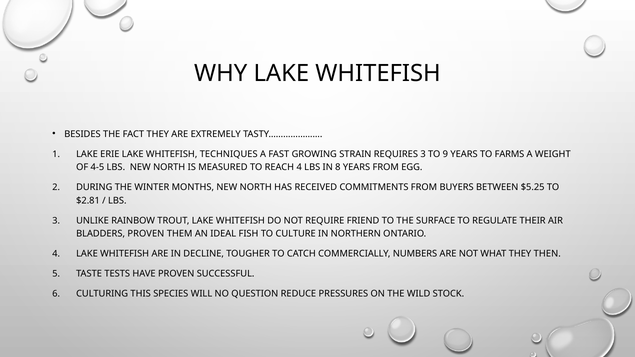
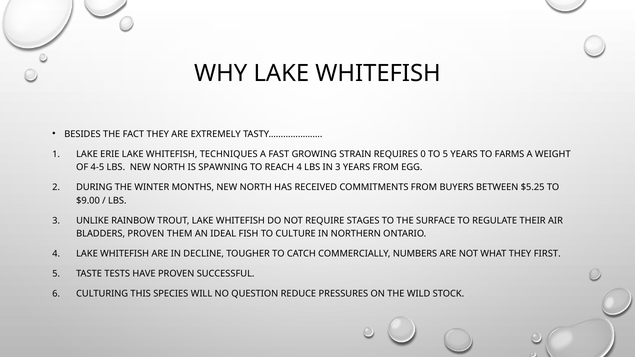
REQUIRES 3: 3 -> 0
TO 9: 9 -> 5
MEASURED: MEASURED -> SPAWNING
IN 8: 8 -> 3
$2.81: $2.81 -> $9.00
FRIEND: FRIEND -> STAGES
THEN: THEN -> FIRST
